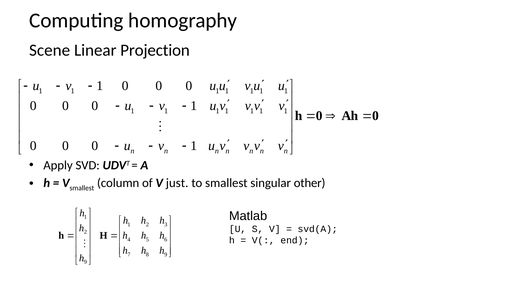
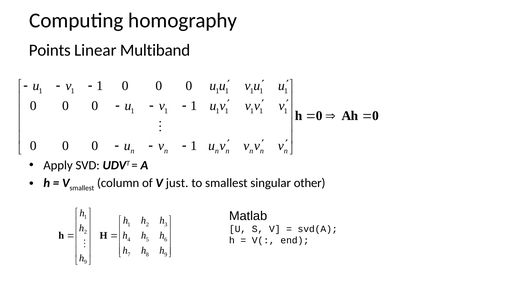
Scene: Scene -> Points
Projection: Projection -> Multiband
